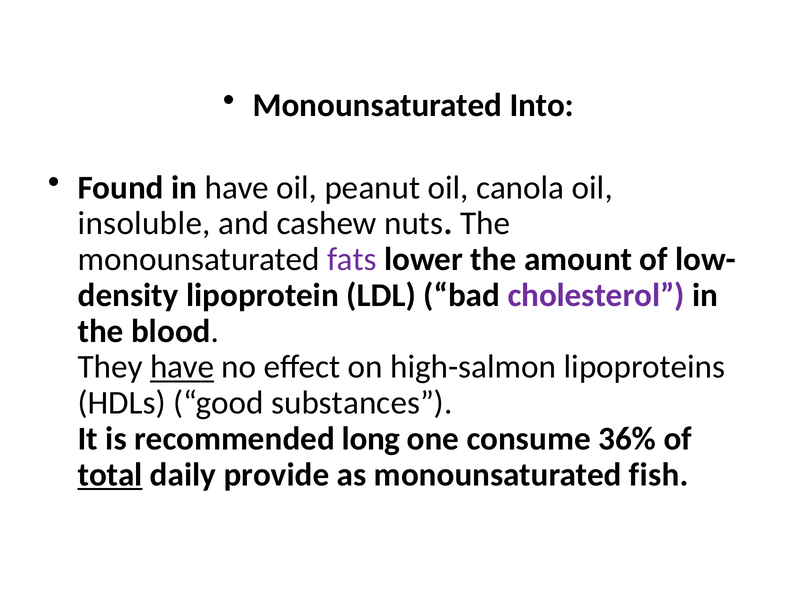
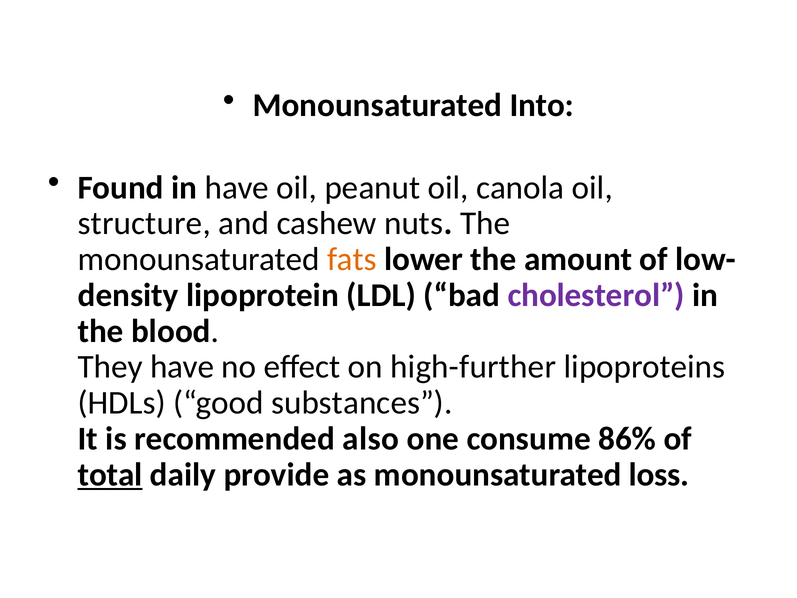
insoluble: insoluble -> structure
fats colour: purple -> orange
have at (182, 367) underline: present -> none
high-salmon: high-salmon -> high-further
long: long -> also
36%: 36% -> 86%
fish: fish -> loss
